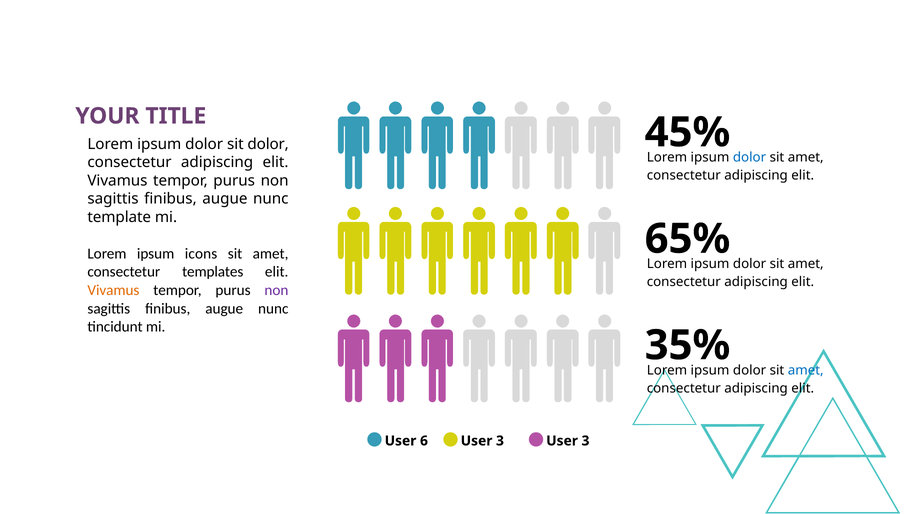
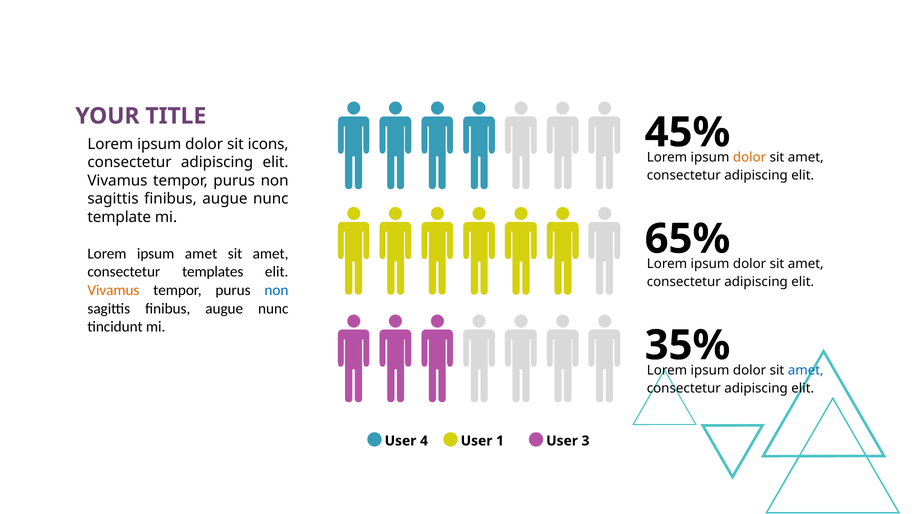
sit dolor: dolor -> icons
dolor at (750, 158) colour: blue -> orange
ipsum icons: icons -> amet
non at (276, 290) colour: purple -> blue
6: 6 -> 4
3 at (500, 441): 3 -> 1
